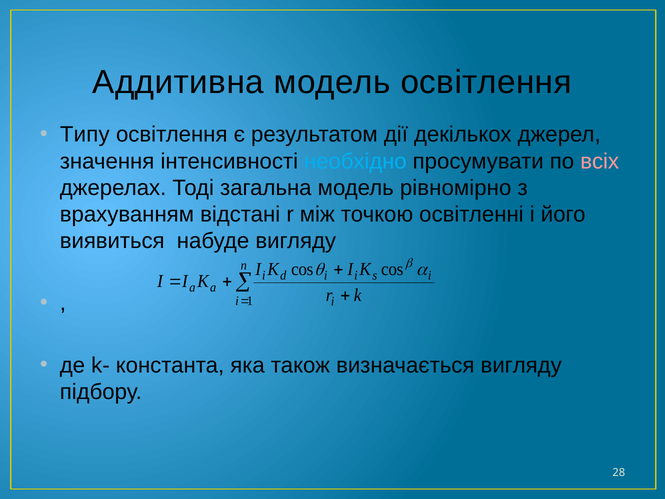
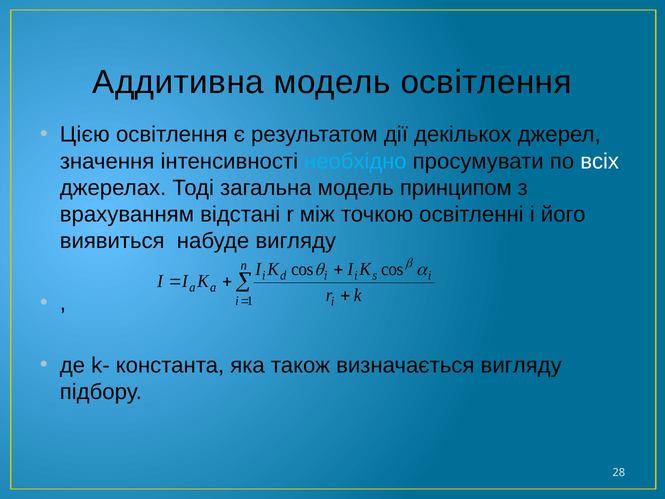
Типу: Типу -> Цією
всіх colour: pink -> white
рівномірно: рівномірно -> принципом
